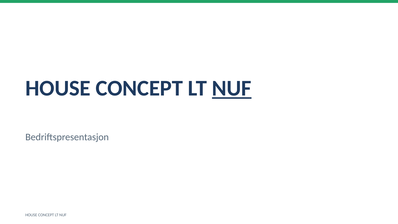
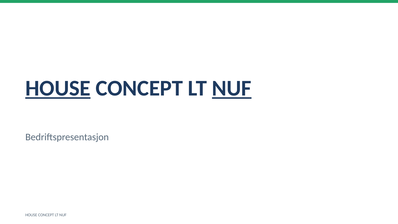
HOUSE at (58, 88) underline: none -> present
